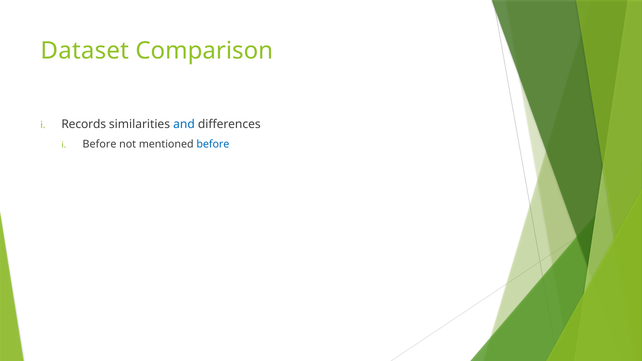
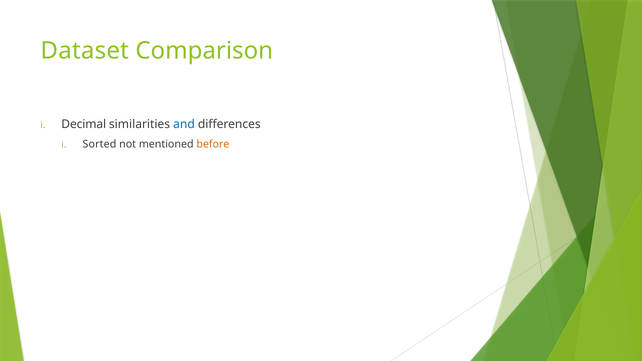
Records: Records -> Decimal
Before at (100, 144): Before -> Sorted
before at (213, 144) colour: blue -> orange
